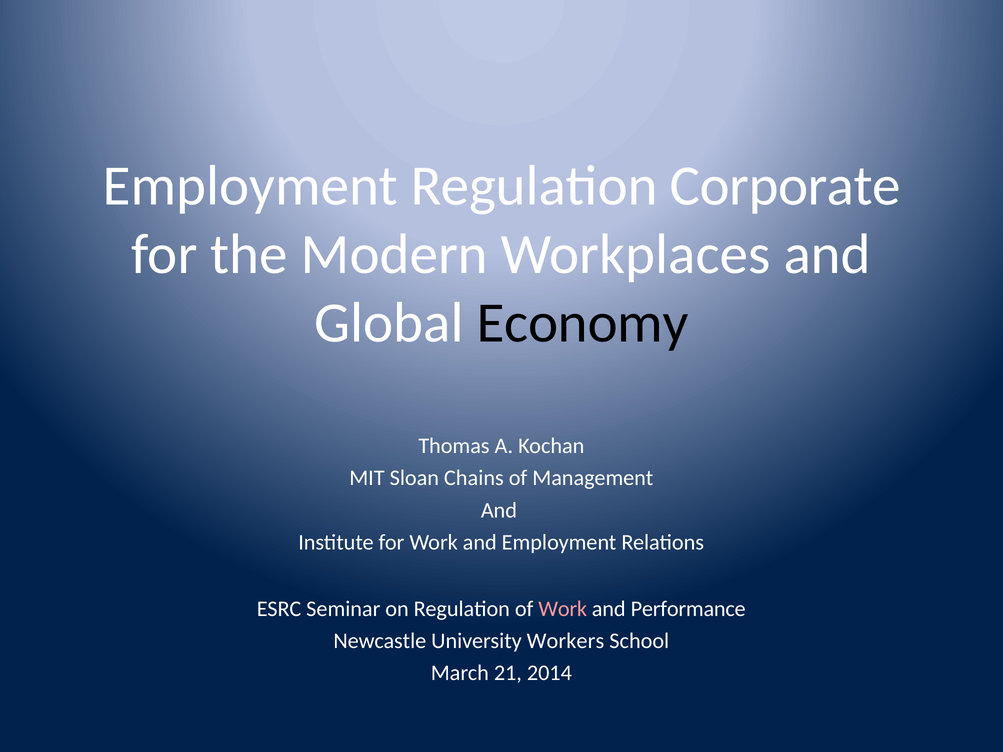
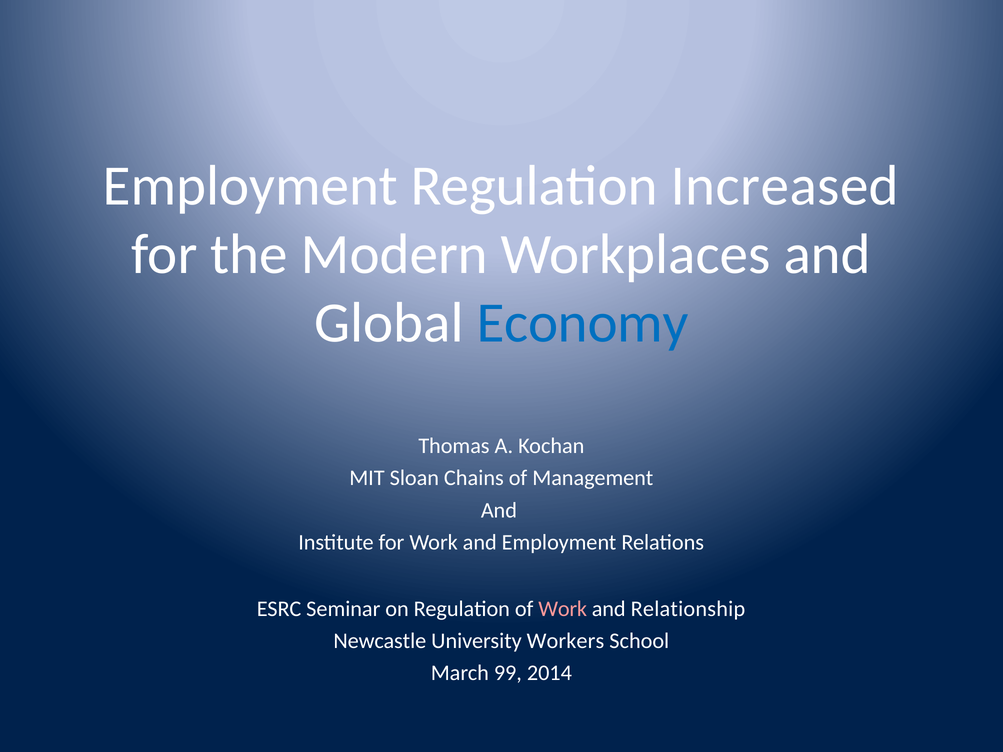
Corporate: Corporate -> Increased
Economy colour: black -> blue
Performance: Performance -> Relationship
21: 21 -> 99
